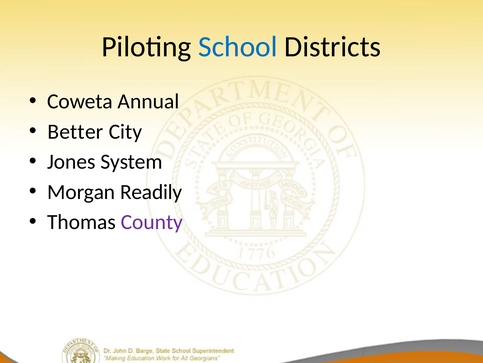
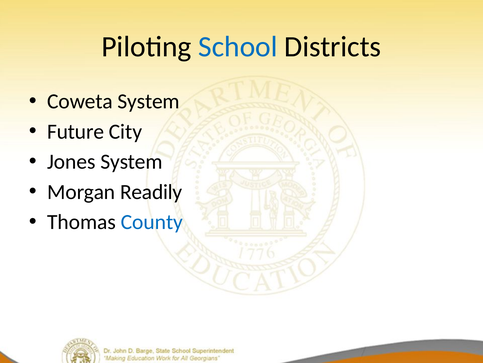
Coweta Annual: Annual -> System
Better: Better -> Future
County colour: purple -> blue
